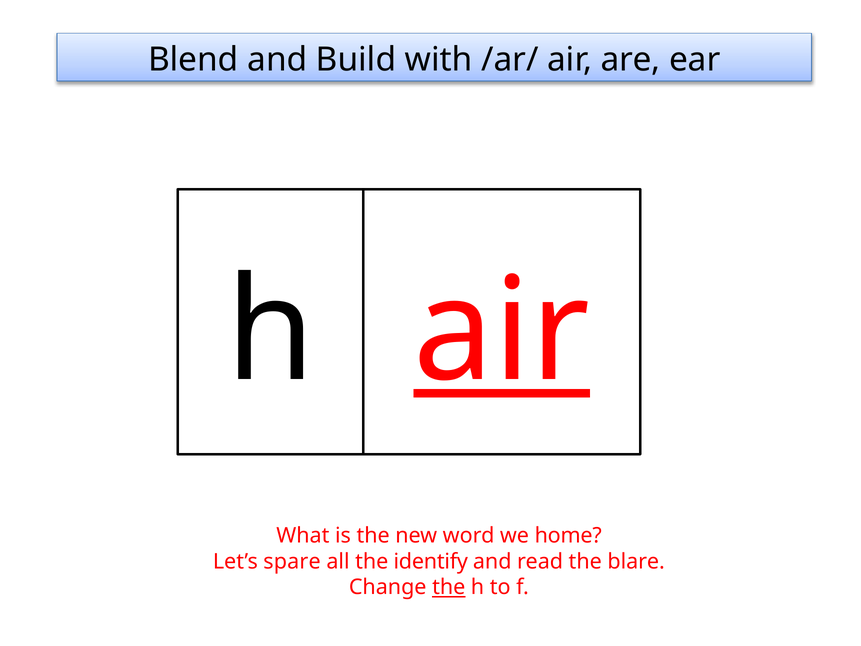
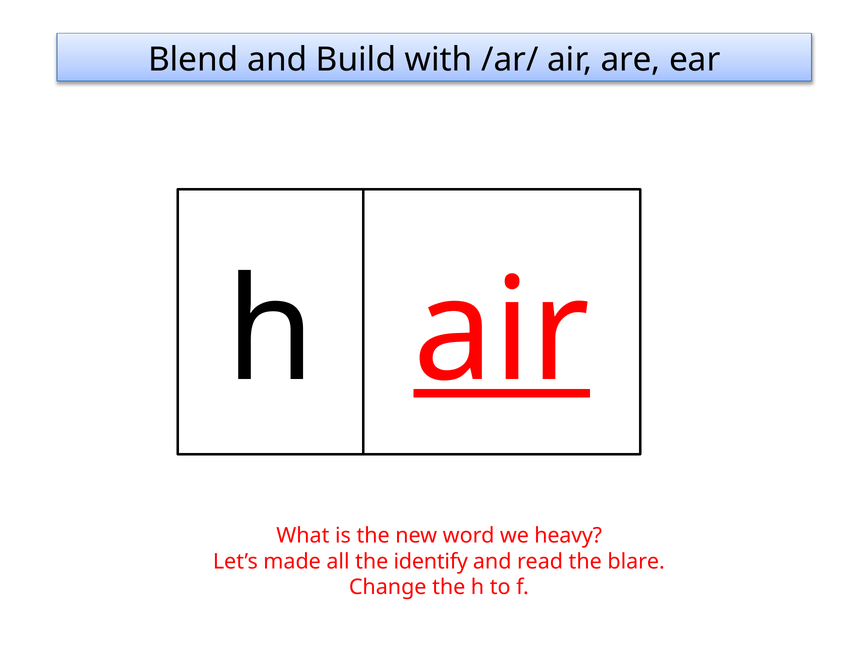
home: home -> heavy
spare: spare -> made
the at (449, 587) underline: present -> none
